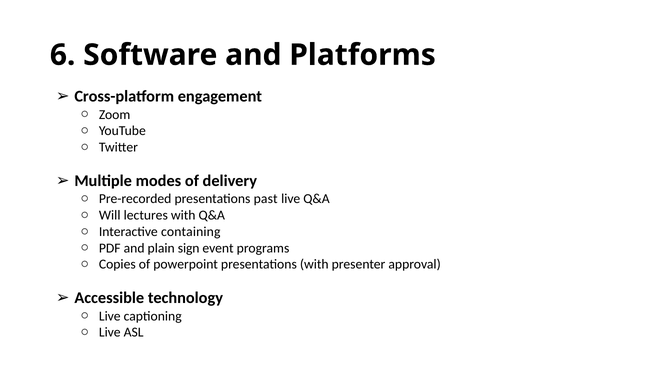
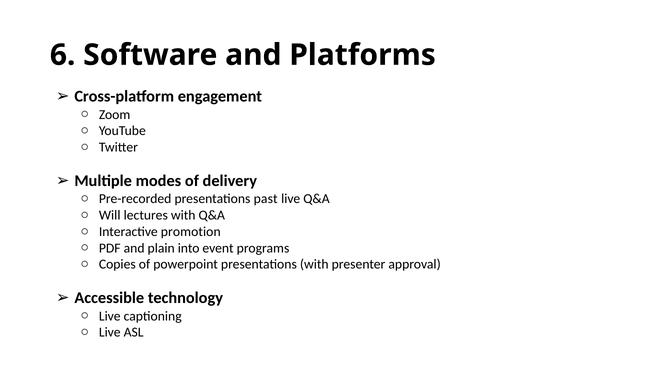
containing: containing -> promotion
sign: sign -> into
